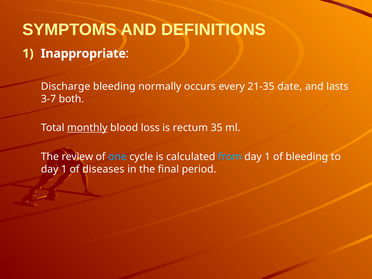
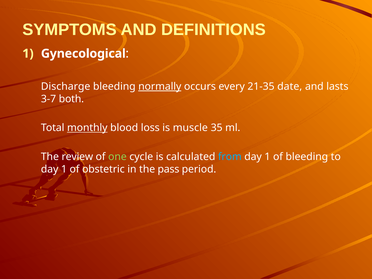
Inappropriate: Inappropriate -> Gynecological
normally underline: none -> present
rectum: rectum -> muscle
one colour: light blue -> light green
diseases: diseases -> obstetric
final: final -> pass
